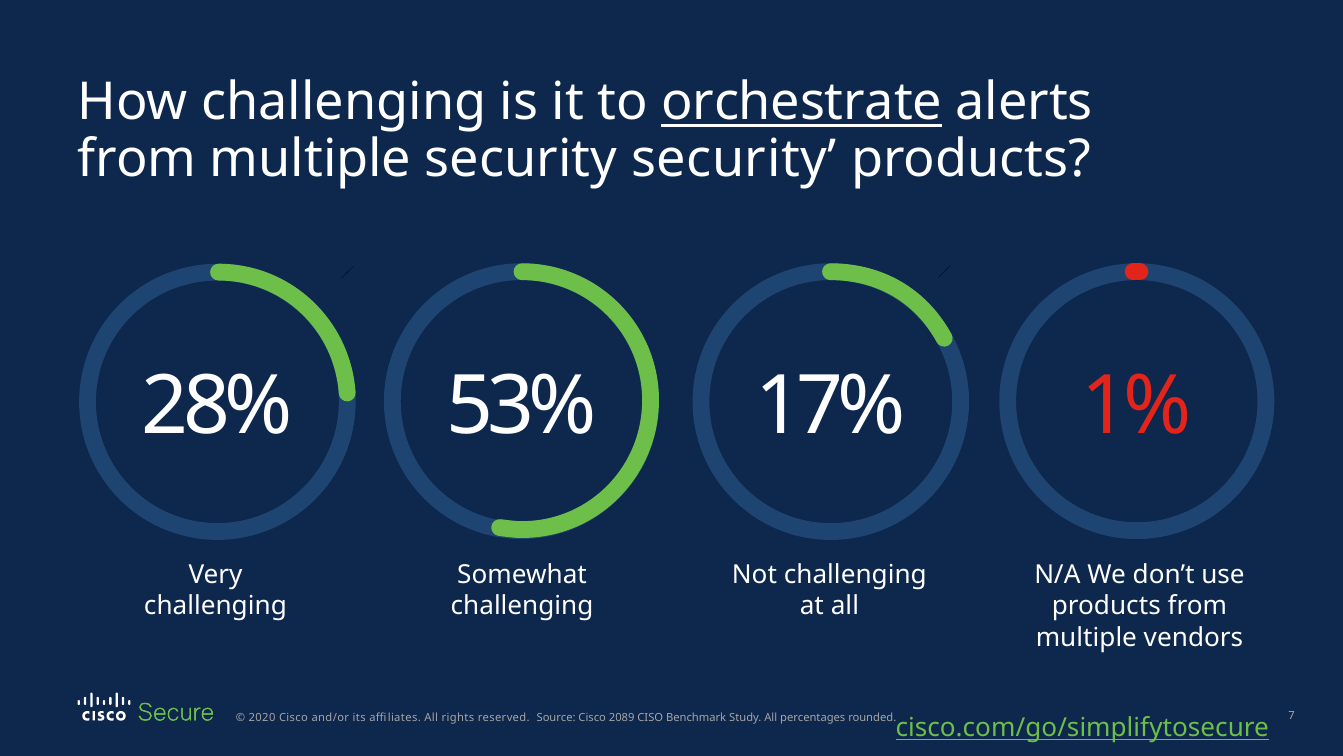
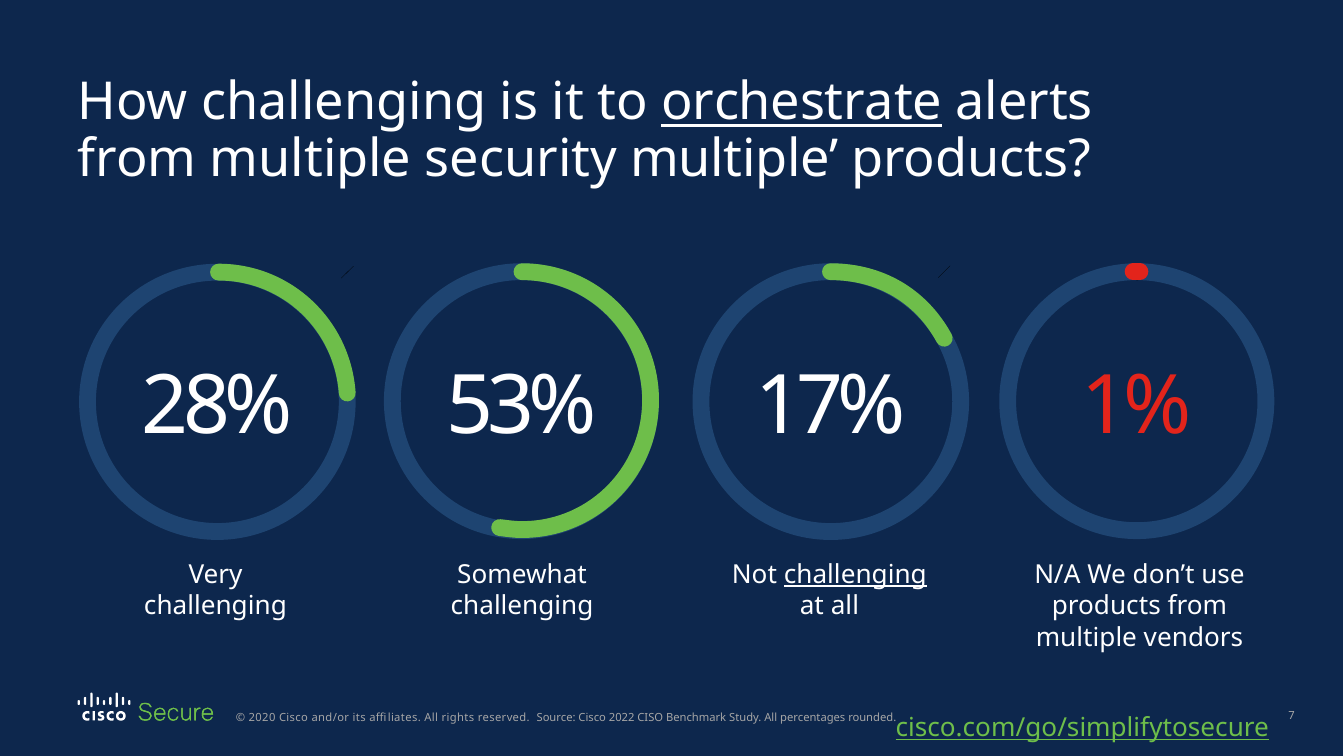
security security: security -> multiple
challenging at (855, 574) underline: none -> present
2089: 2089 -> 2022
